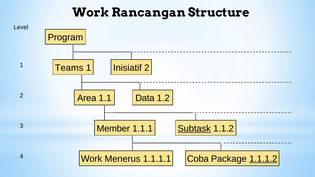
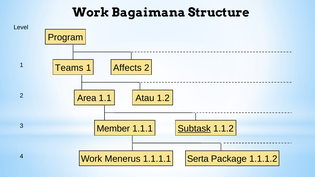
Rancangan: Rancangan -> Bagaimana
Inisiatif: Inisiatif -> Affects
Data: Data -> Atau
Coba: Coba -> Serta
1.1.1.2 underline: present -> none
